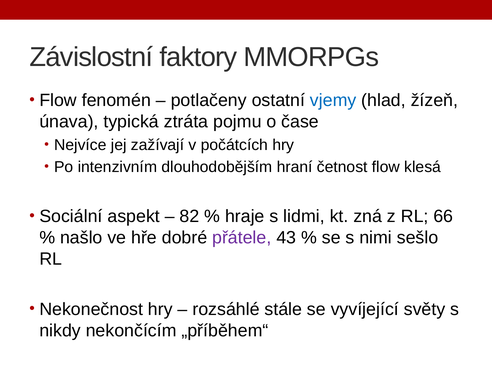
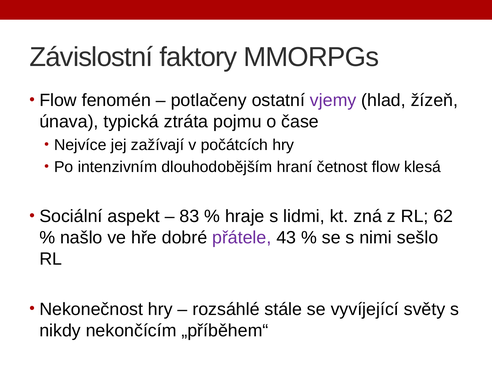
vjemy colour: blue -> purple
82: 82 -> 83
66: 66 -> 62
